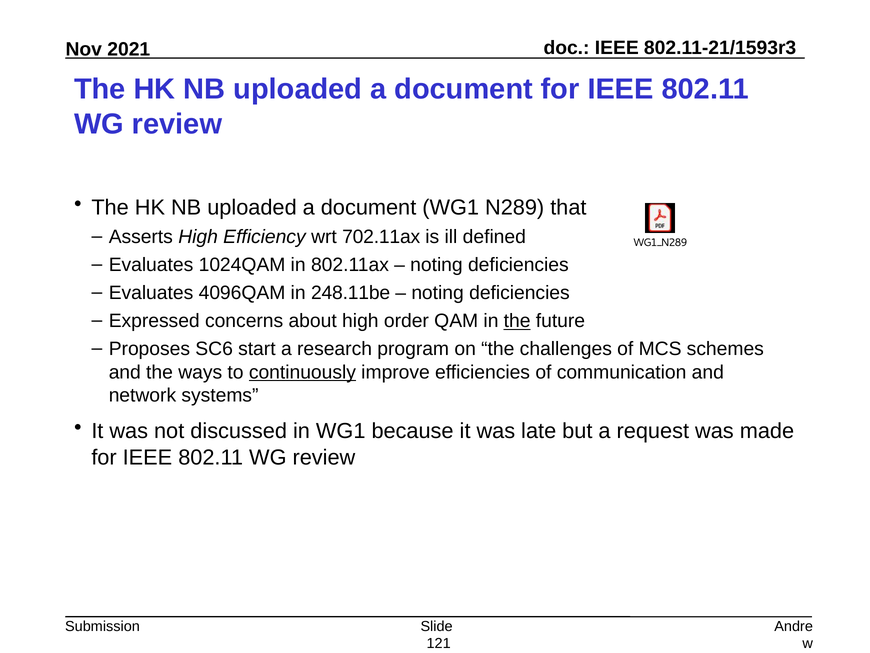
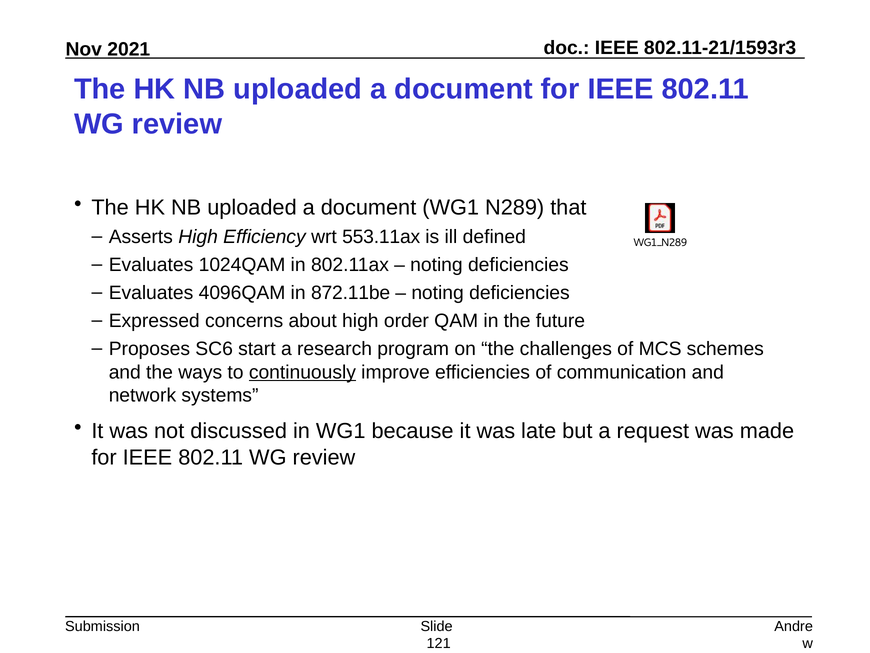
702.11ax: 702.11ax -> 553.11ax
248.11be: 248.11be -> 872.11be
the at (517, 321) underline: present -> none
